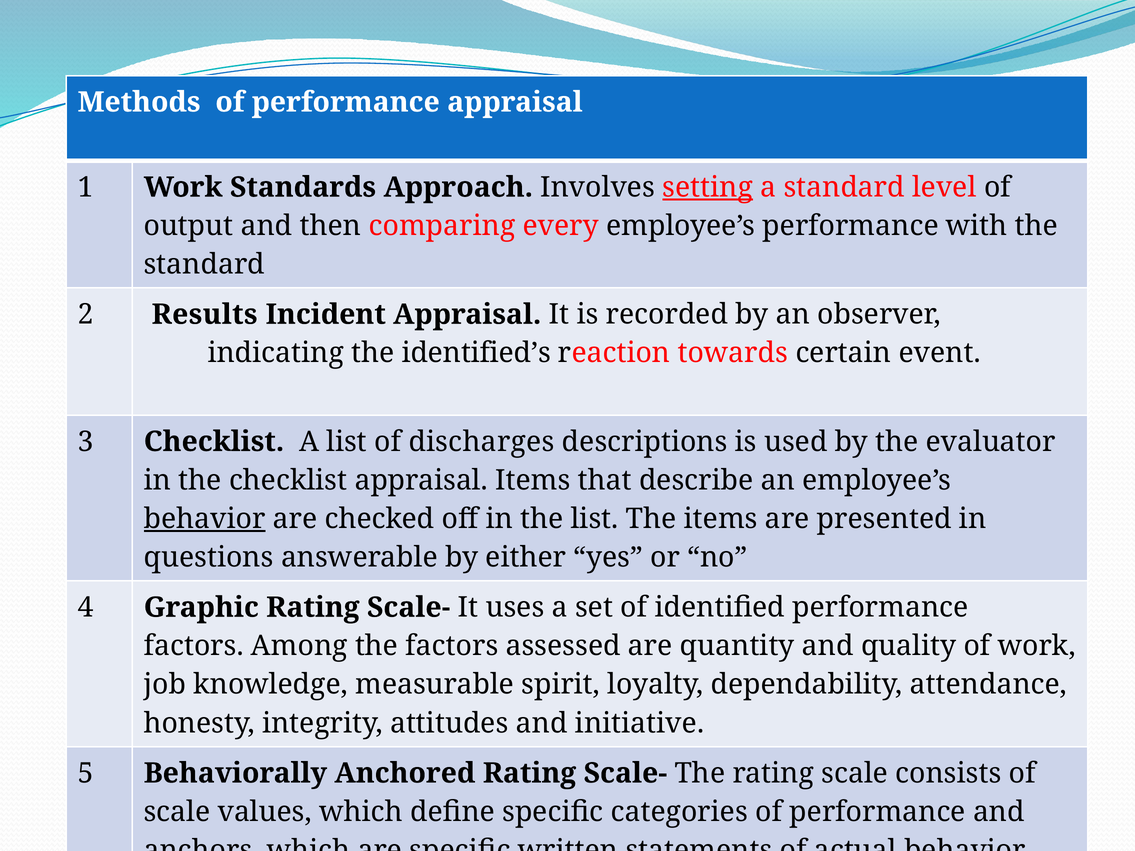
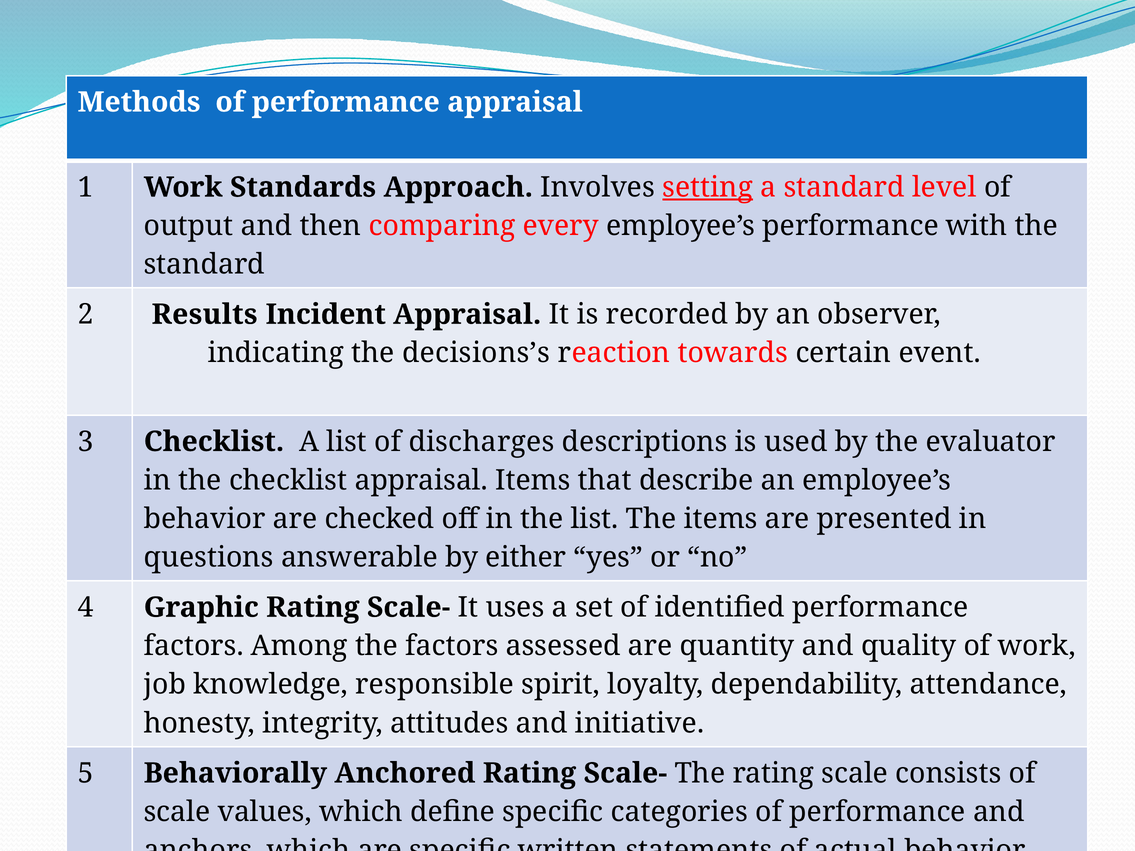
identified’s: identified’s -> decisions’s
behavior at (205, 519) underline: present -> none
measurable: measurable -> responsible
